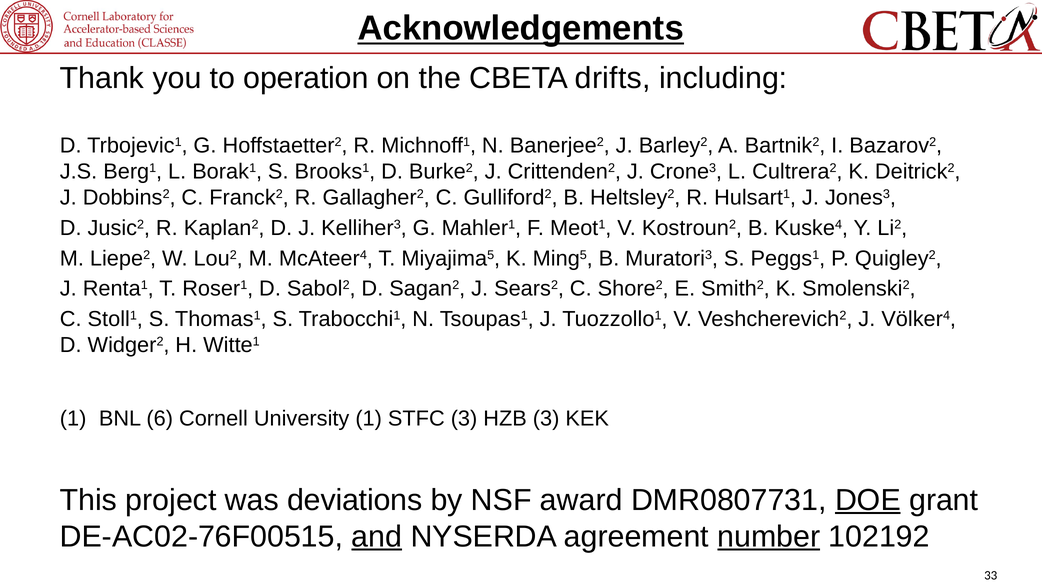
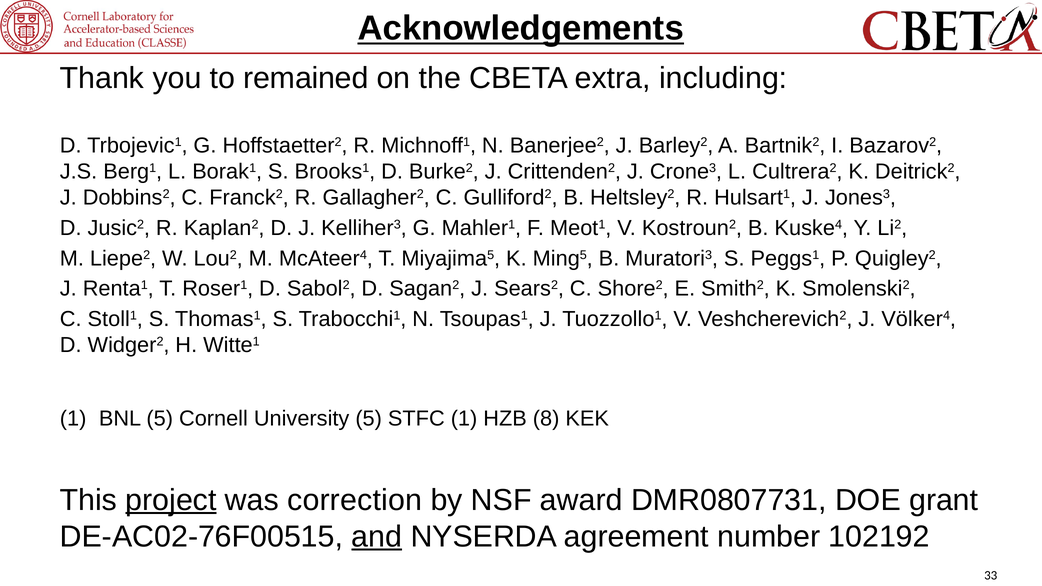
operation: operation -> remained
drifts: drifts -> extra
BNL 6: 6 -> 5
University 1: 1 -> 5
STFC 3: 3 -> 1
HZB 3: 3 -> 8
project underline: none -> present
deviations: deviations -> correction
DOE underline: present -> none
number underline: present -> none
